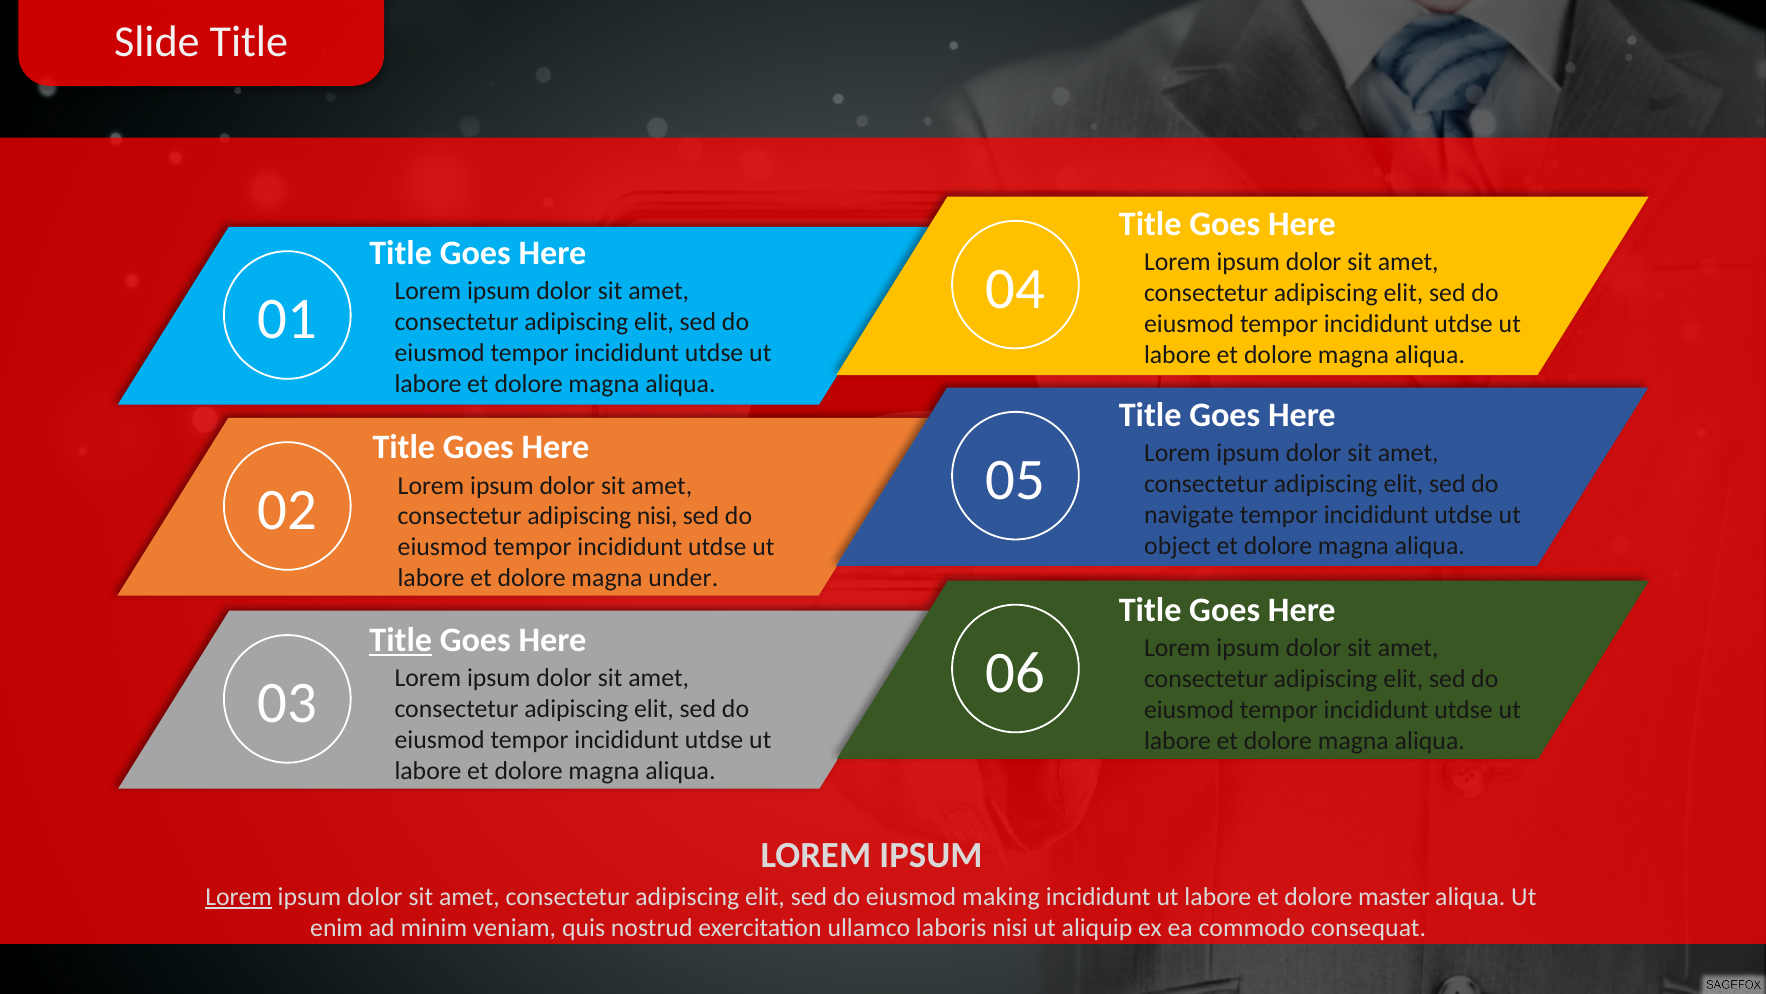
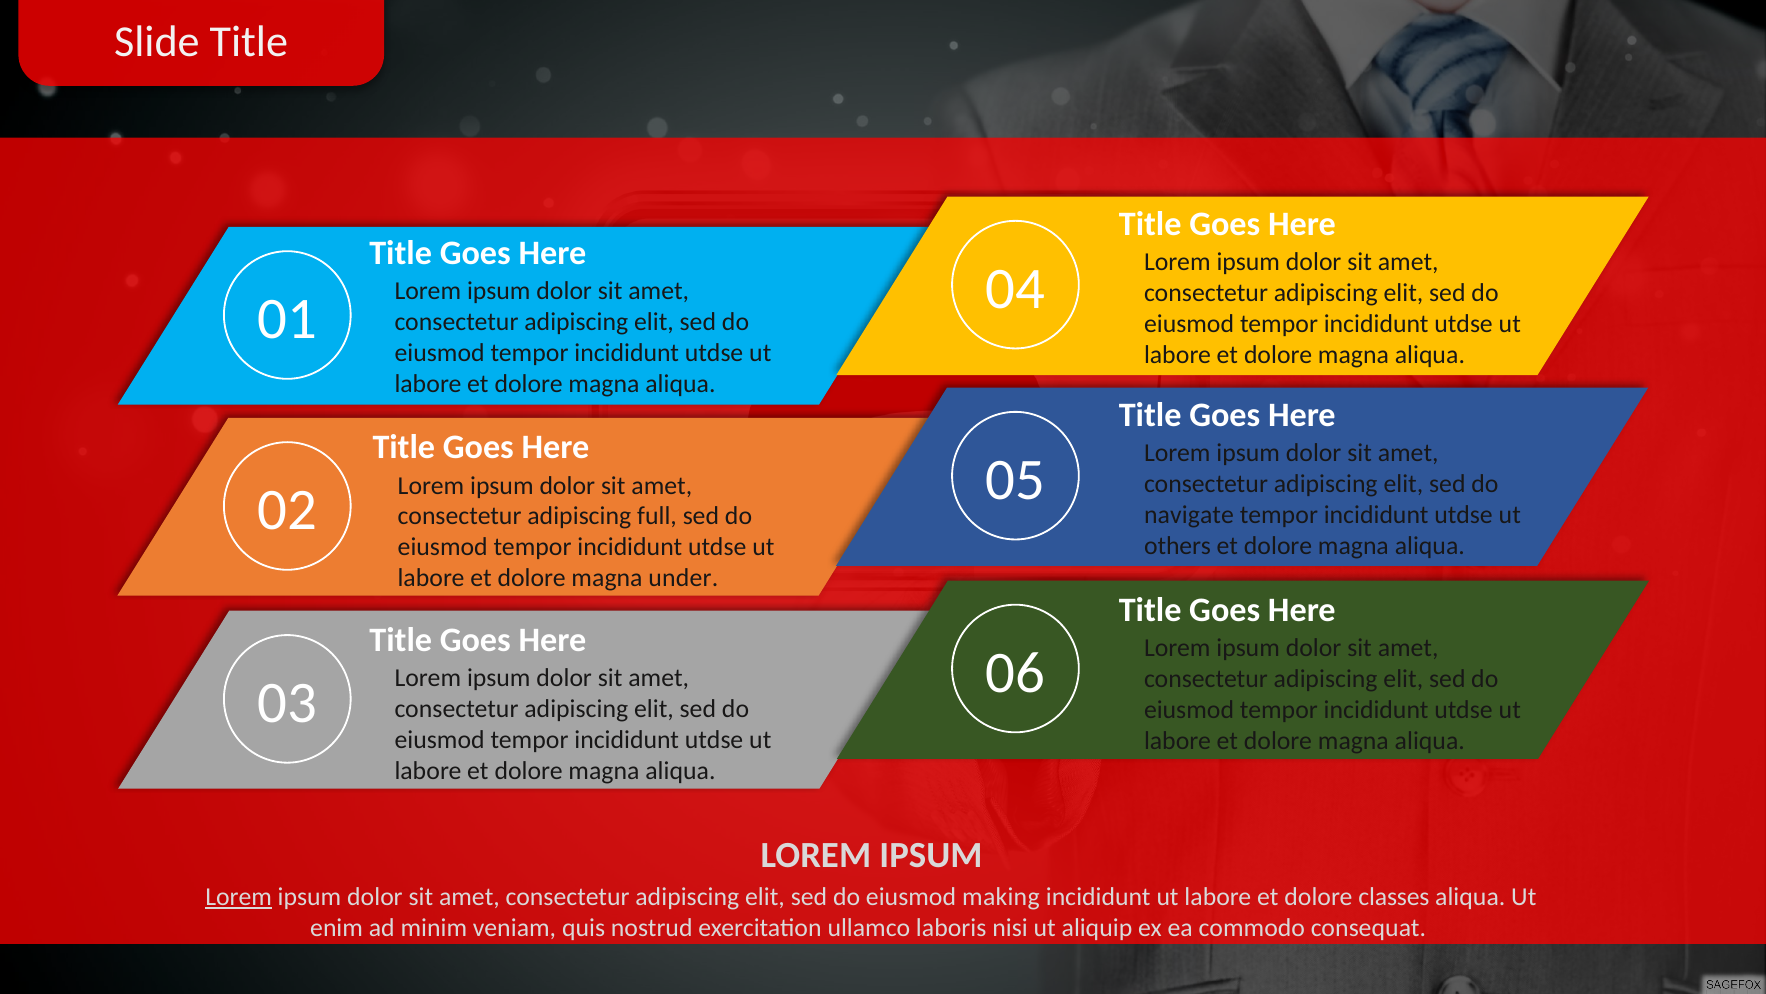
adipiscing nisi: nisi -> full
object: object -> others
Title at (401, 640) underline: present -> none
master: master -> classes
